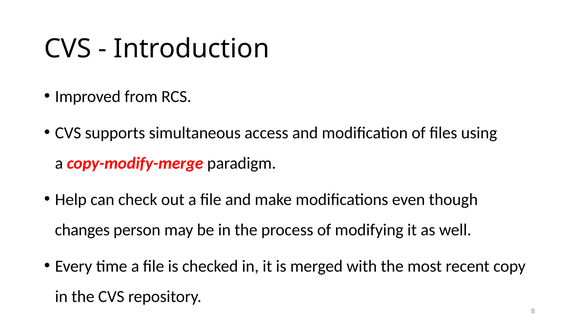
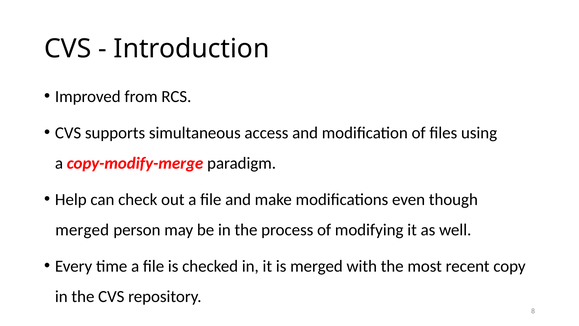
changes at (82, 230): changes -> merged
